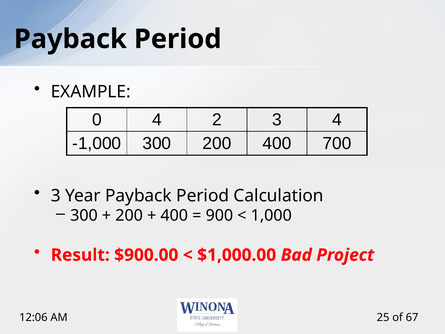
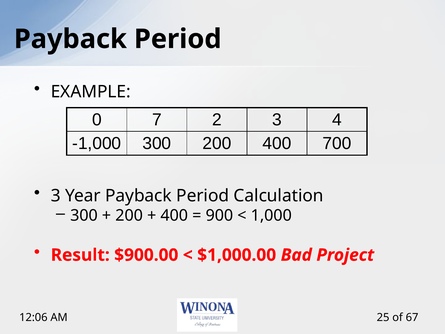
0 4: 4 -> 7
